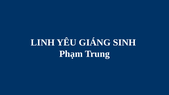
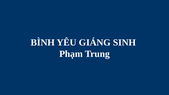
LINH: LINH -> BÌNH
